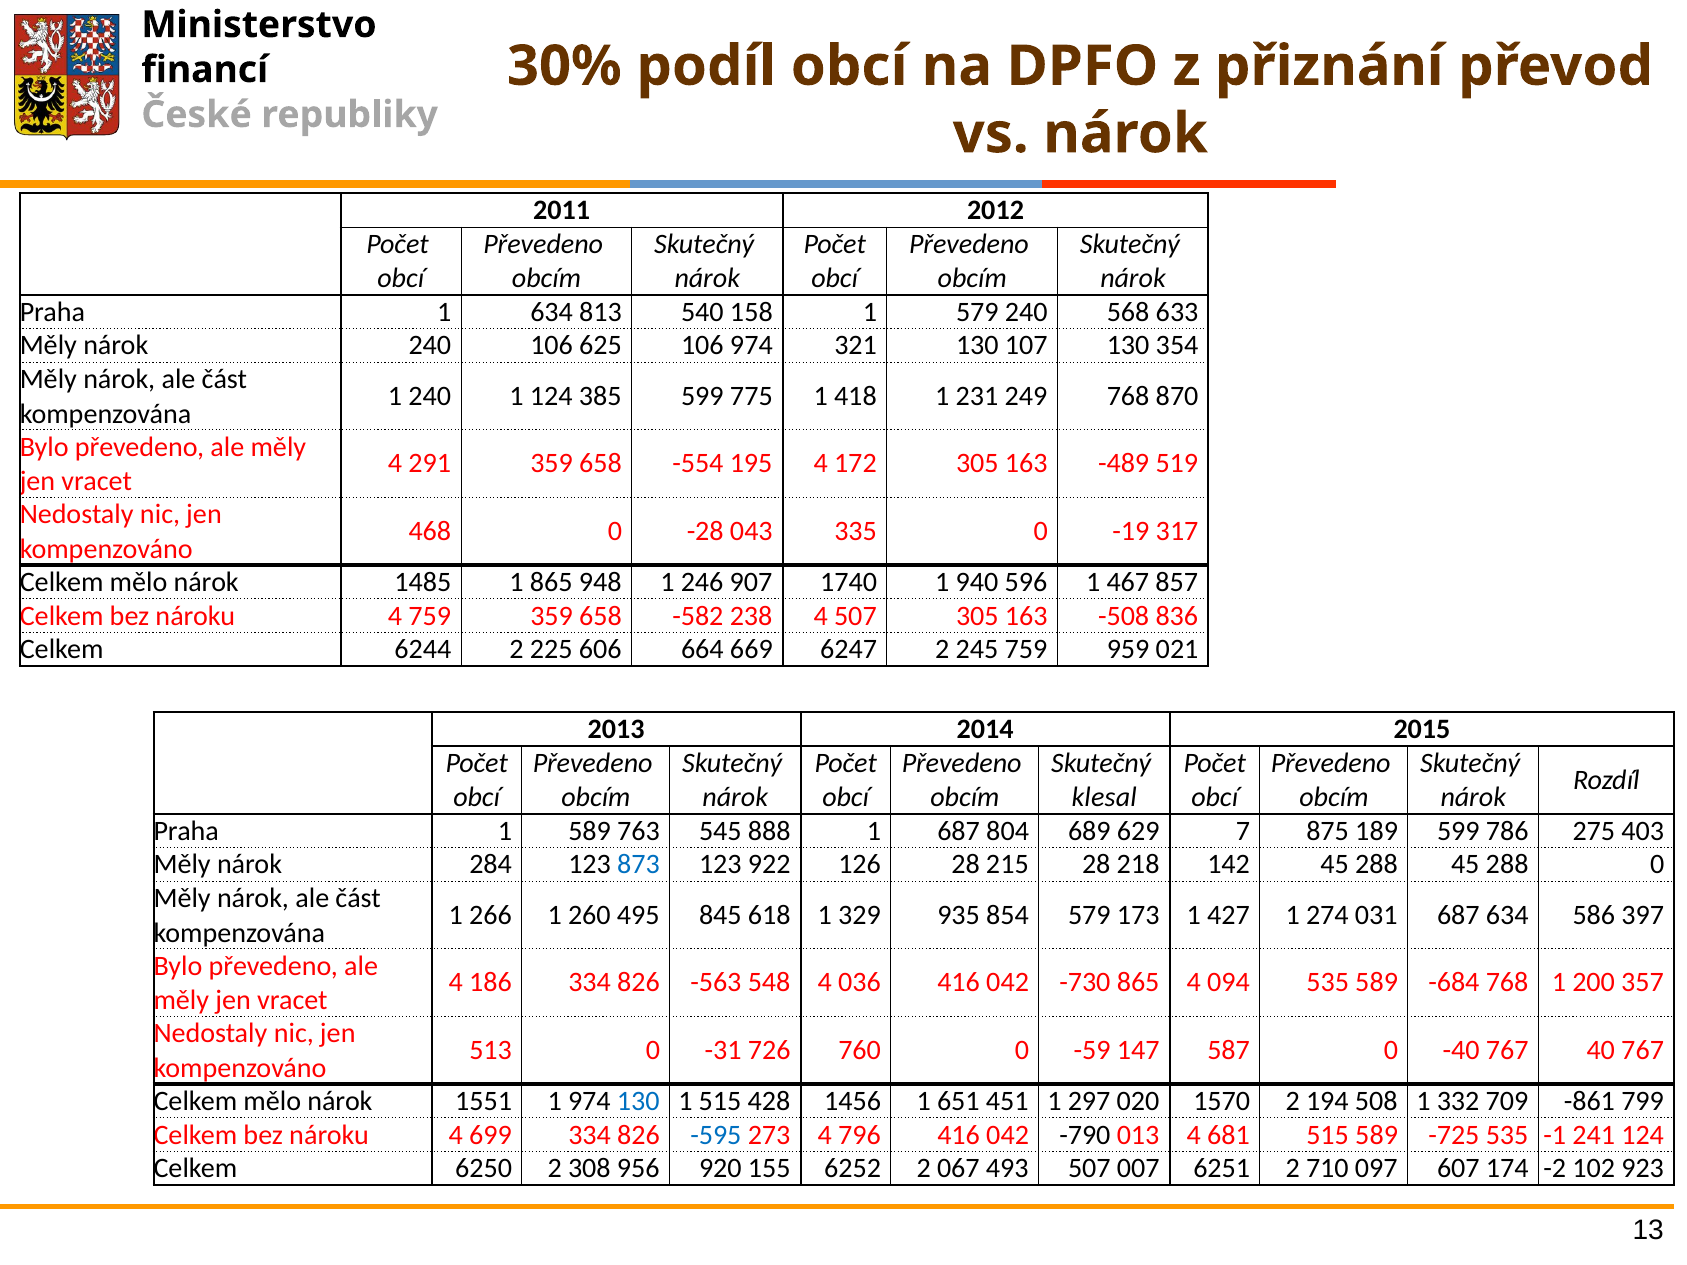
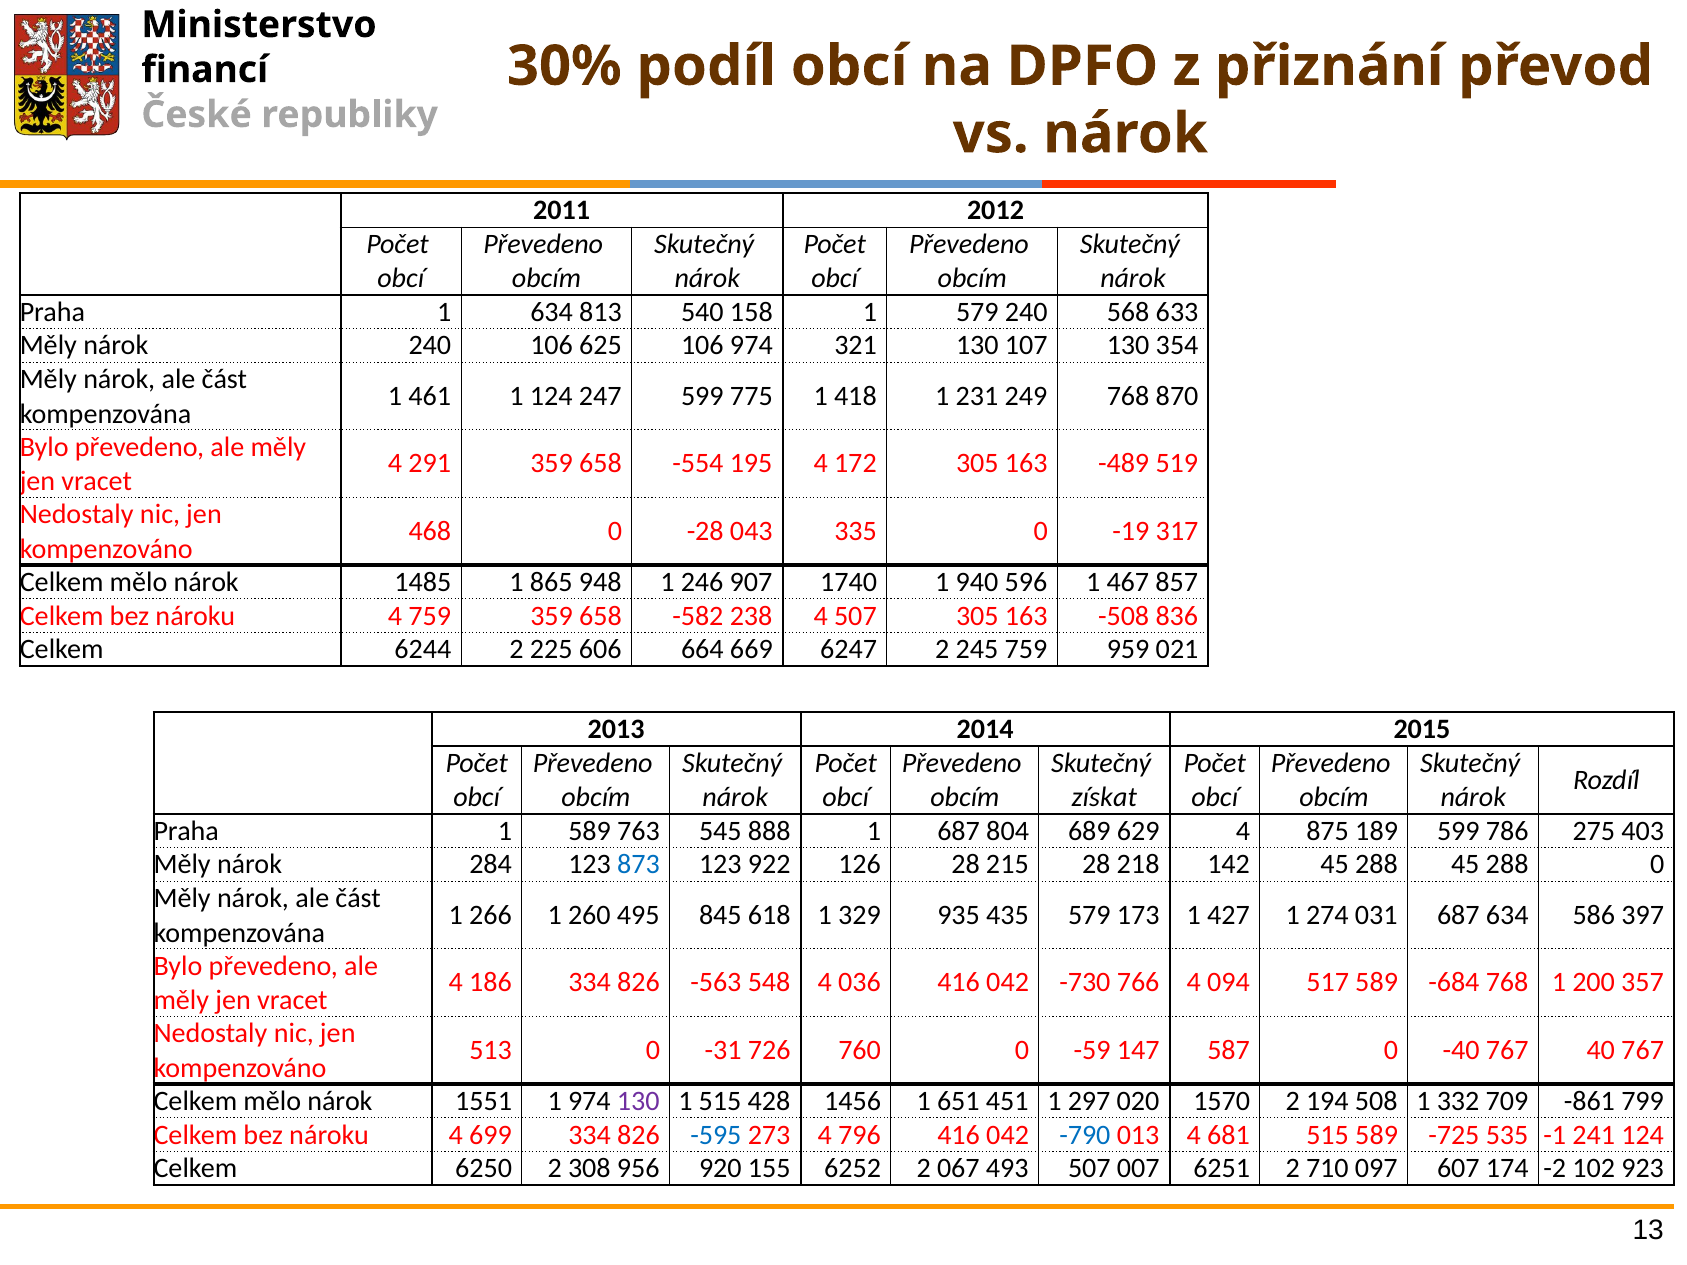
1 240: 240 -> 461
385: 385 -> 247
klesal: klesal -> získat
629 7: 7 -> 4
854: 854 -> 435
-730 865: 865 -> 766
094 535: 535 -> 517
130 at (638, 1101) colour: blue -> purple
-790 colour: black -> blue
